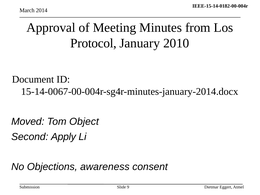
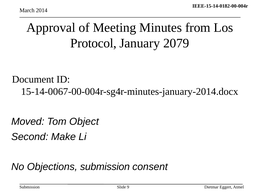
2010: 2010 -> 2079
Apply: Apply -> Make
Objections awareness: awareness -> submission
